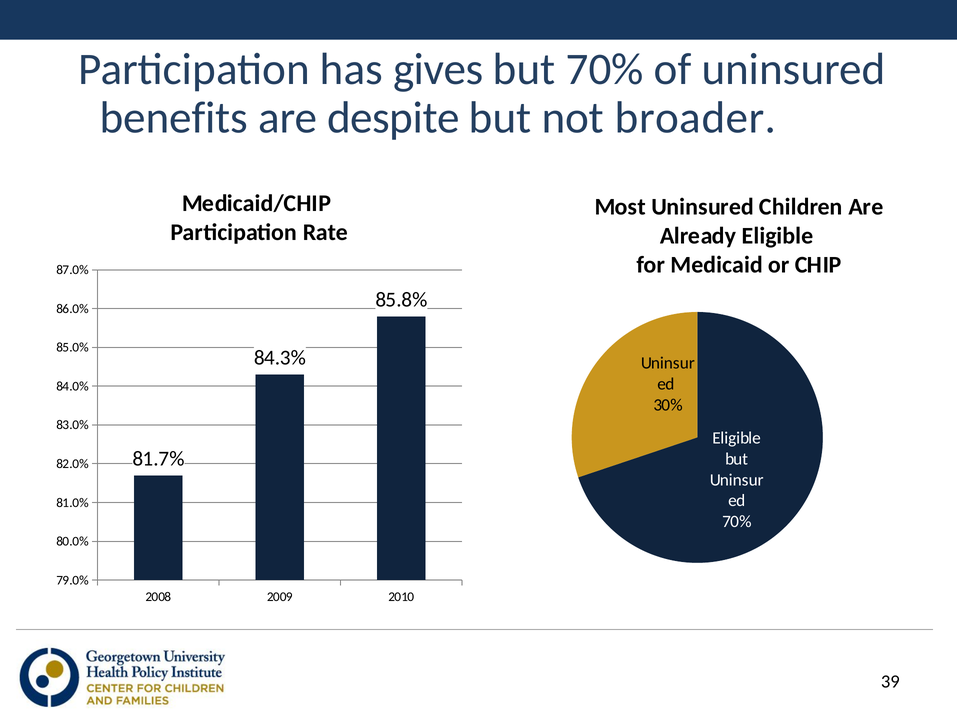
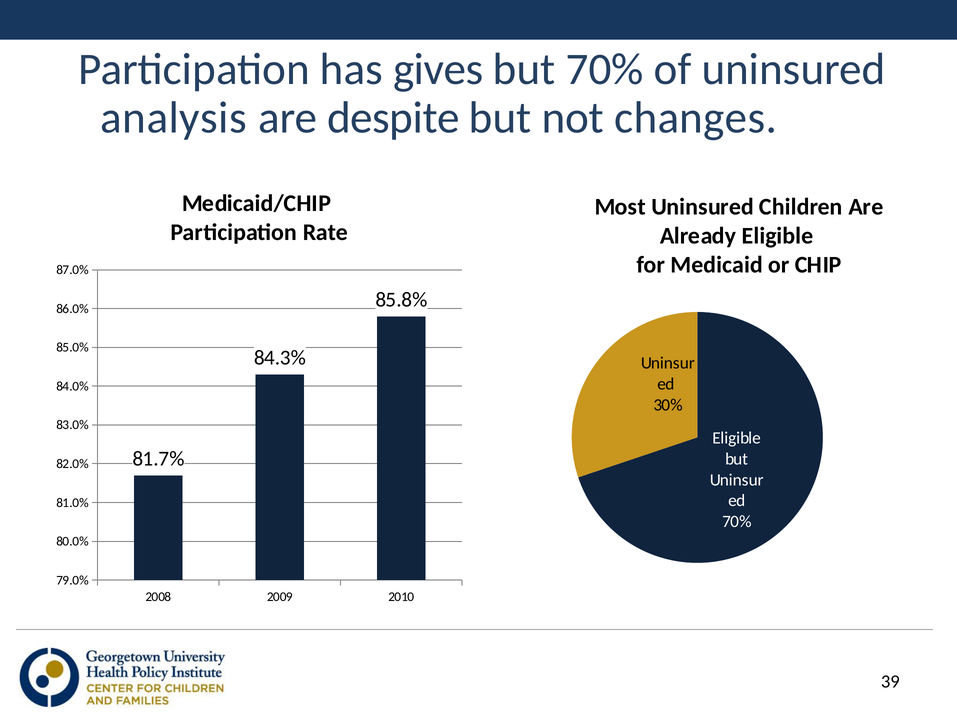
benefits: benefits -> analysis
broader: broader -> changes
